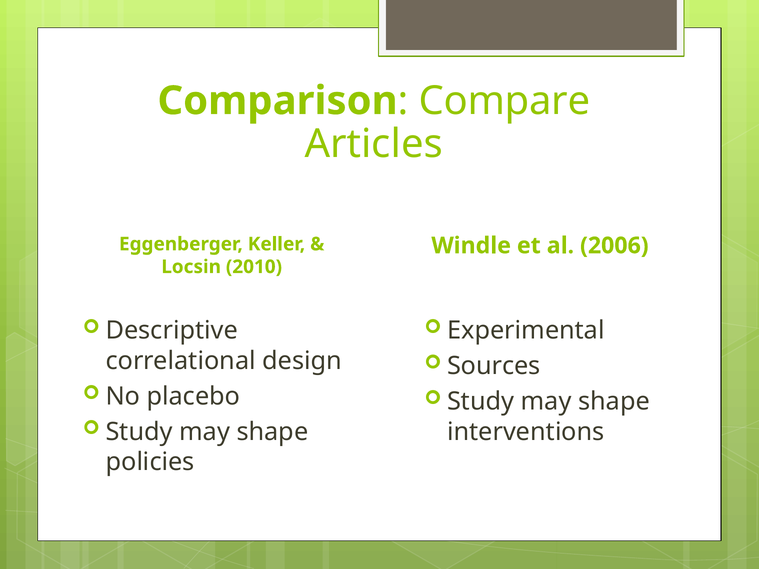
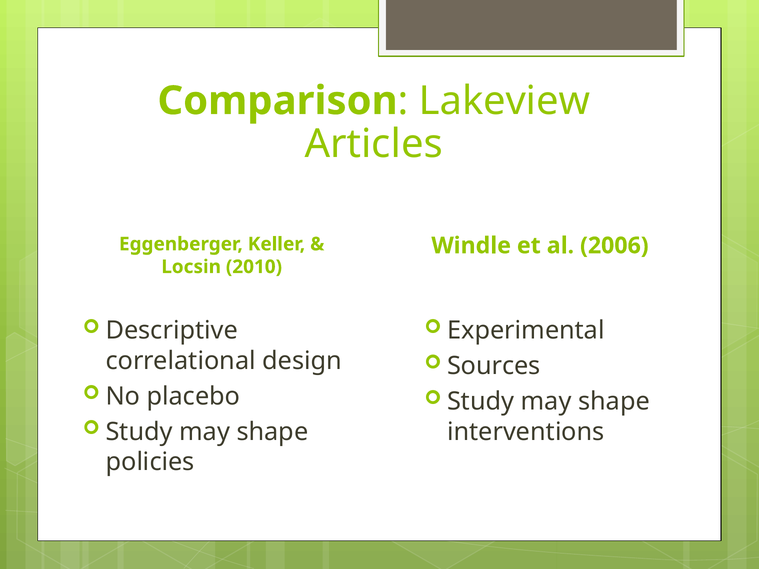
Compare: Compare -> Lakeview
